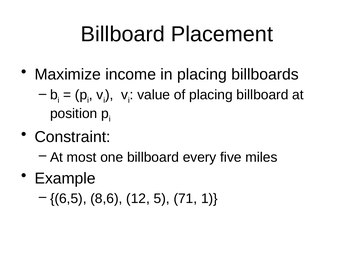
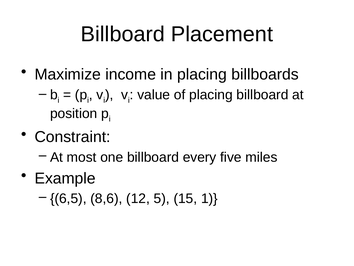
71: 71 -> 15
